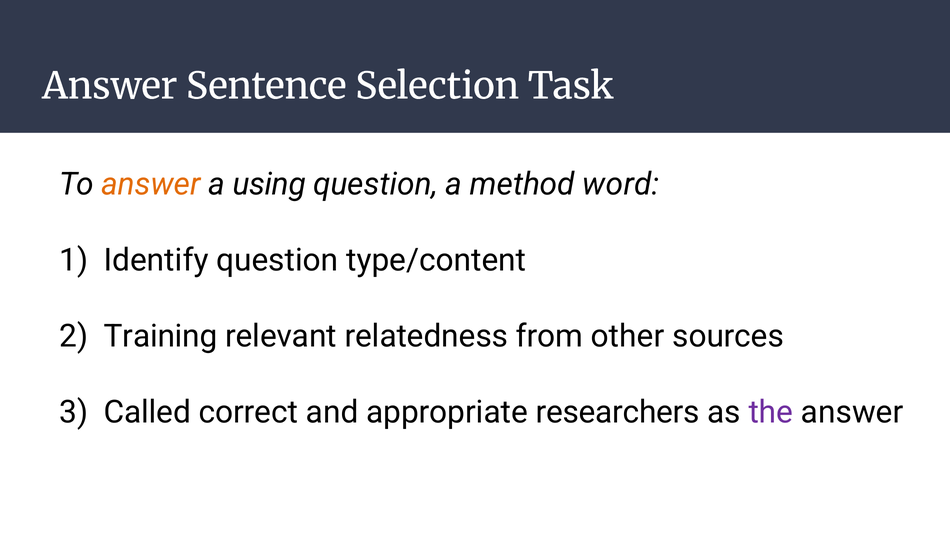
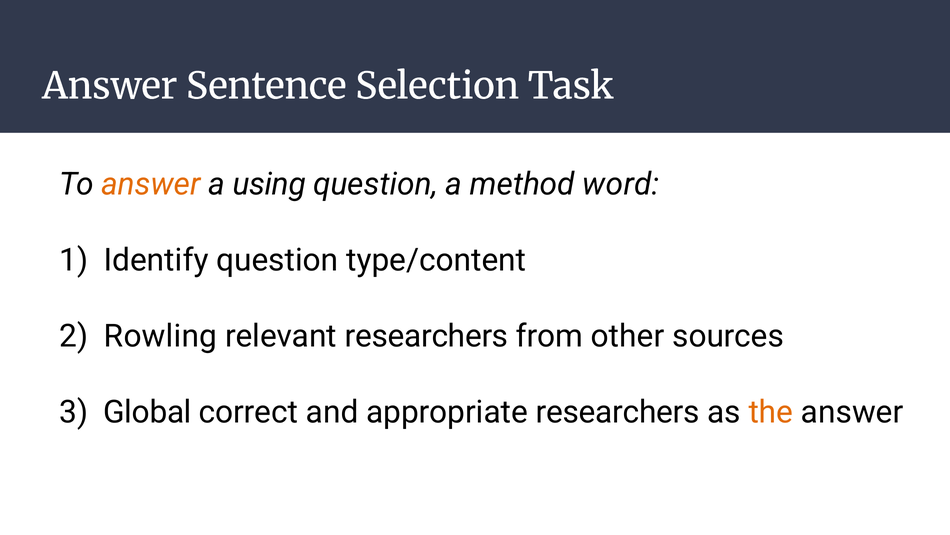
Training: Training -> Rowling
relevant relatedness: relatedness -> researchers
Called: Called -> Global
the colour: purple -> orange
